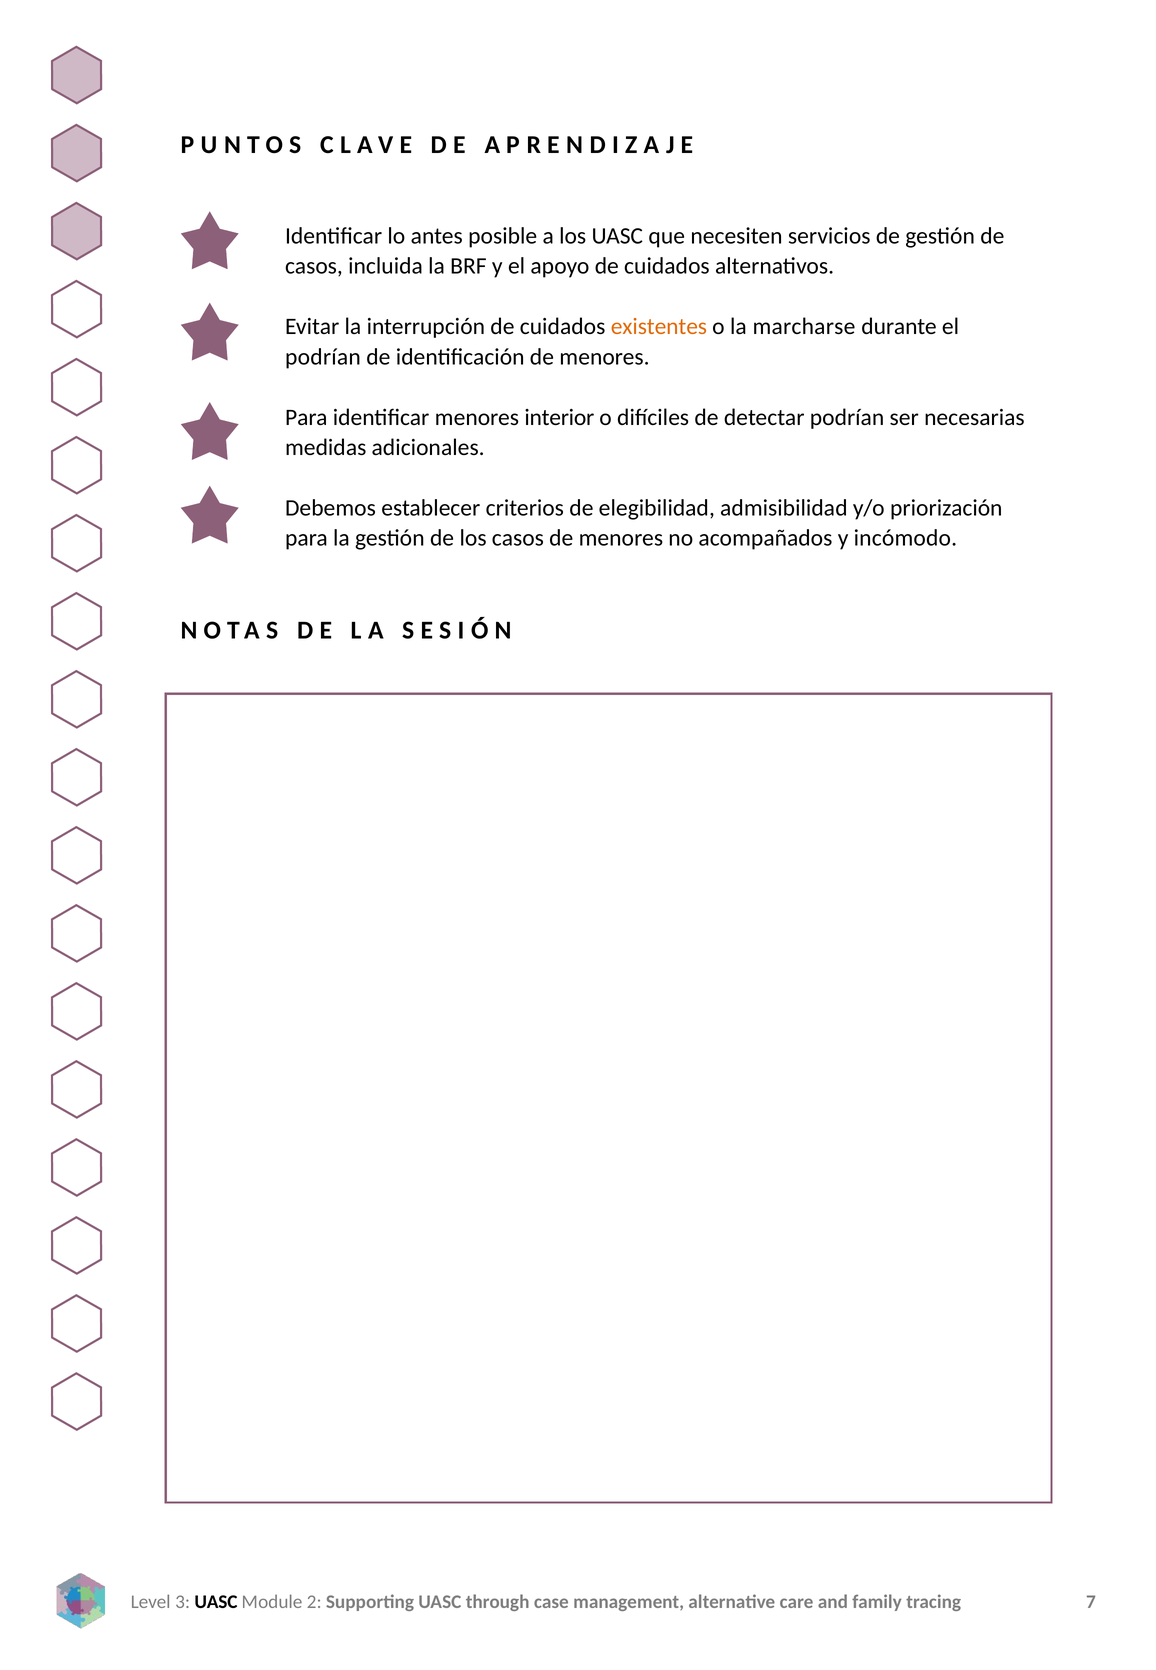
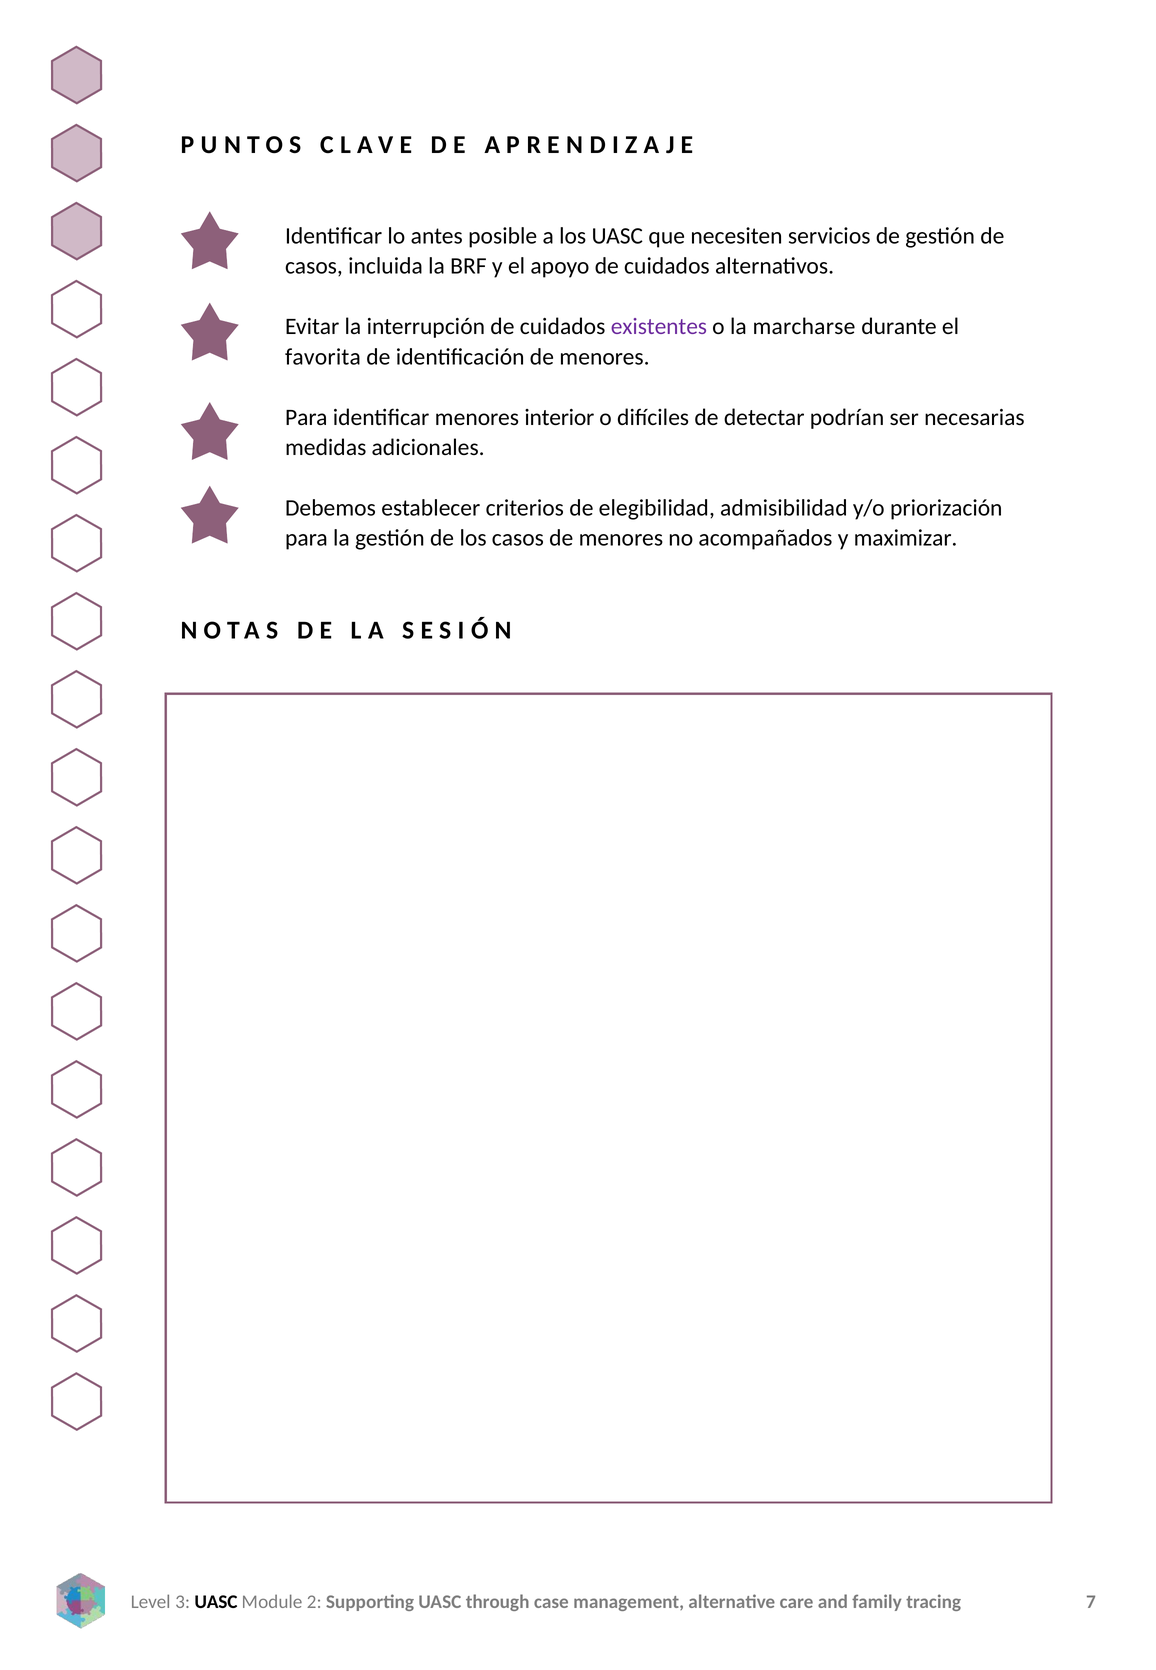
existentes colour: orange -> purple
podrían at (323, 357): podrían -> favorita
incómodo: incómodo -> maximizar
